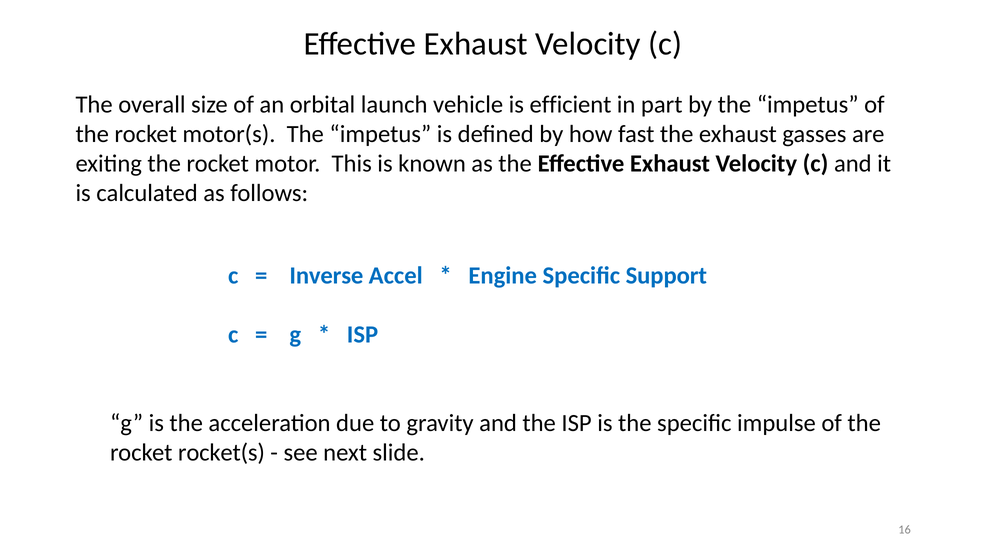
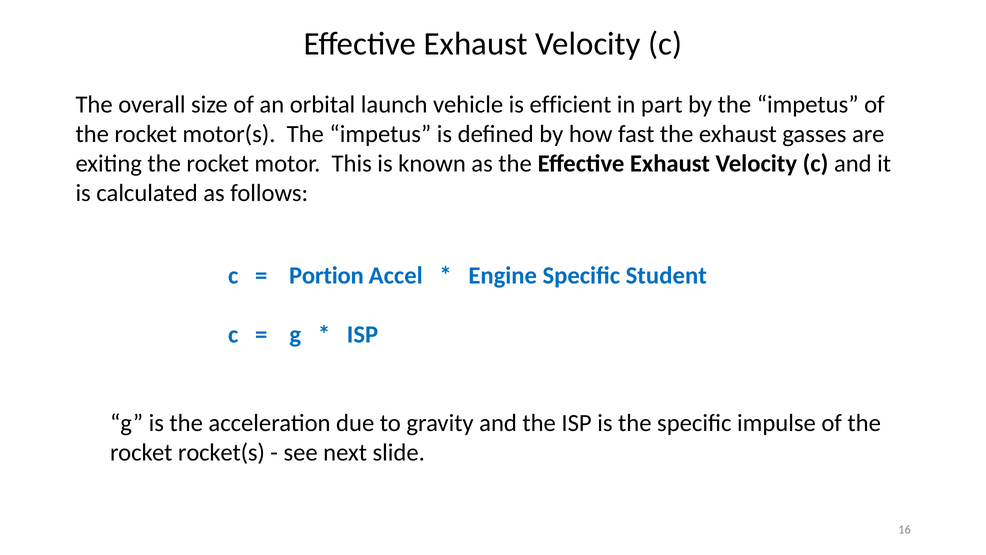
Inverse: Inverse -> Portion
Support: Support -> Student
